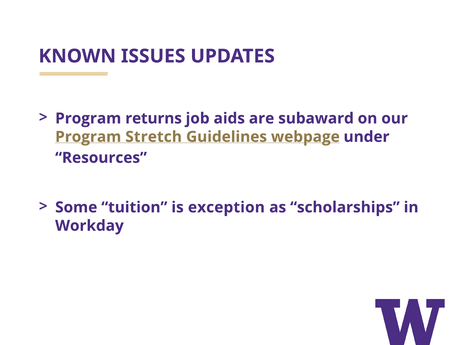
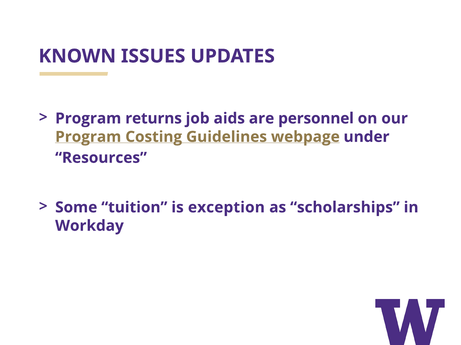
subaward: subaward -> personnel
Stretch: Stretch -> Costing
